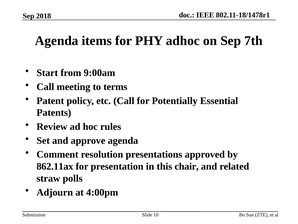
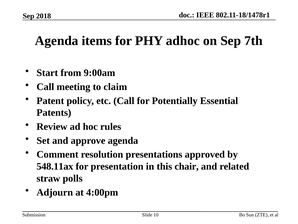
terms: terms -> claim
862.11ax: 862.11ax -> 548.11ax
